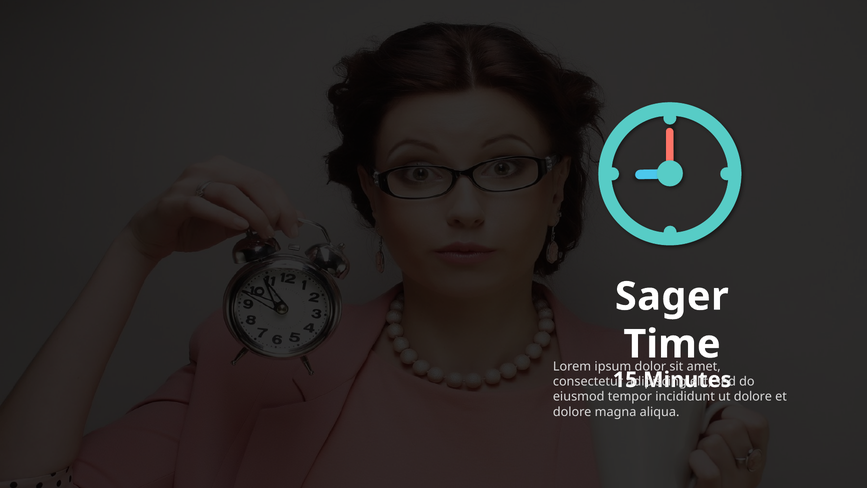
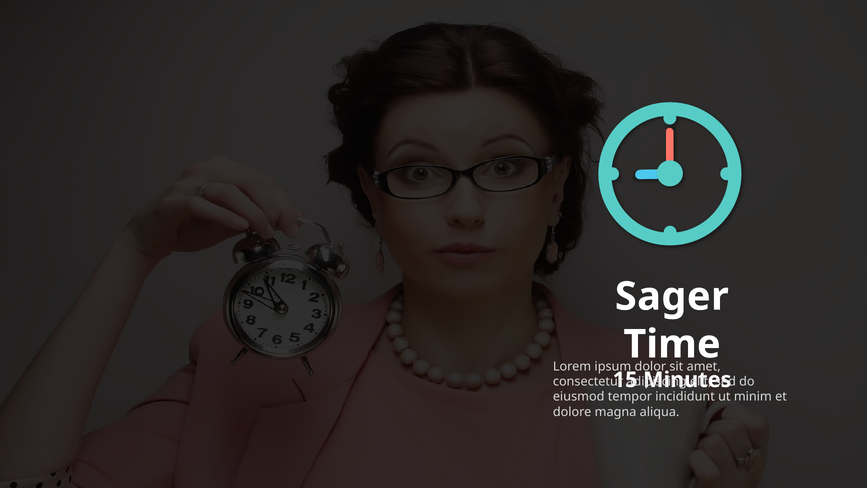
dolore at (753, 397): dolore -> minim
